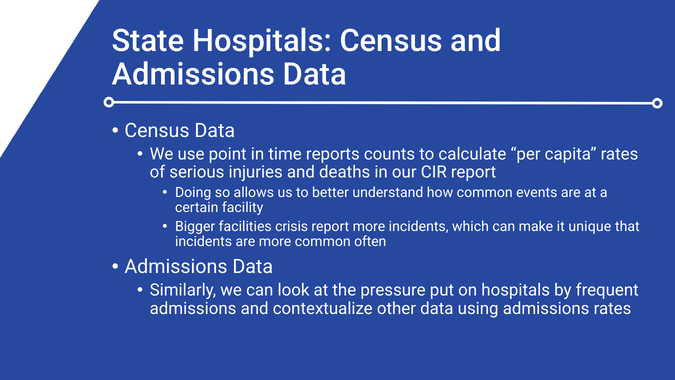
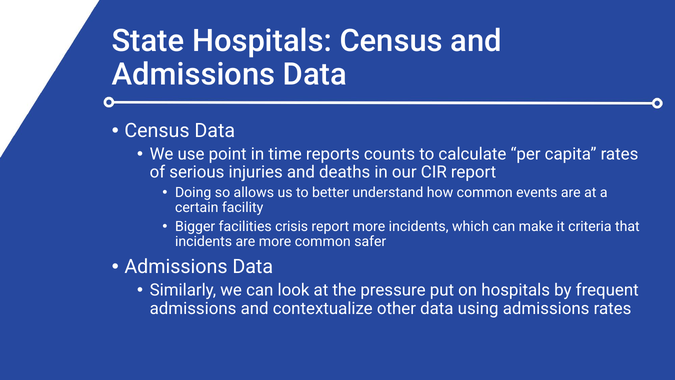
unique: unique -> criteria
often: often -> safer
